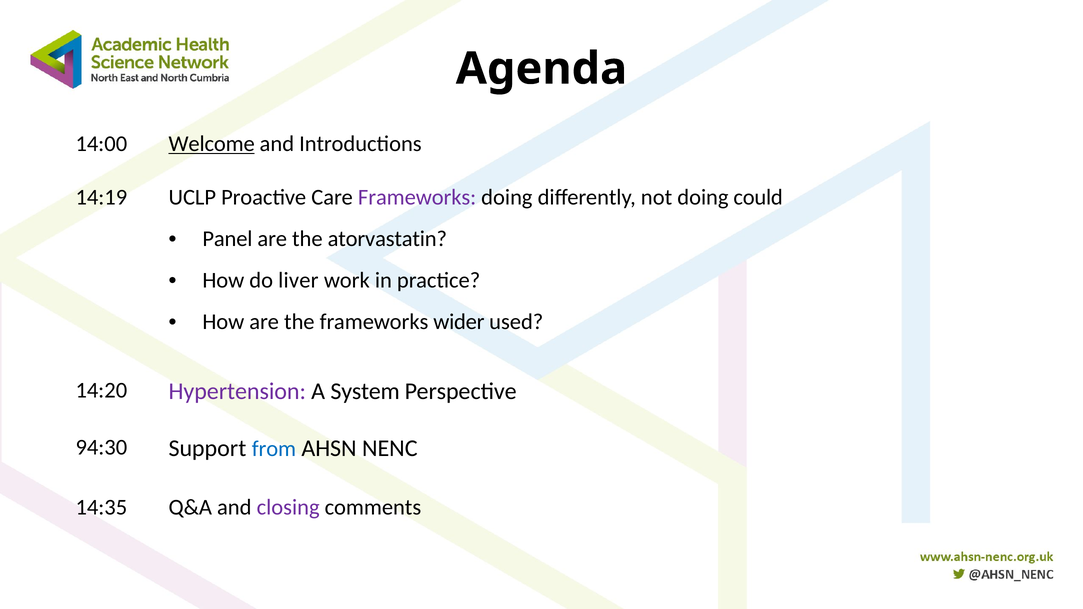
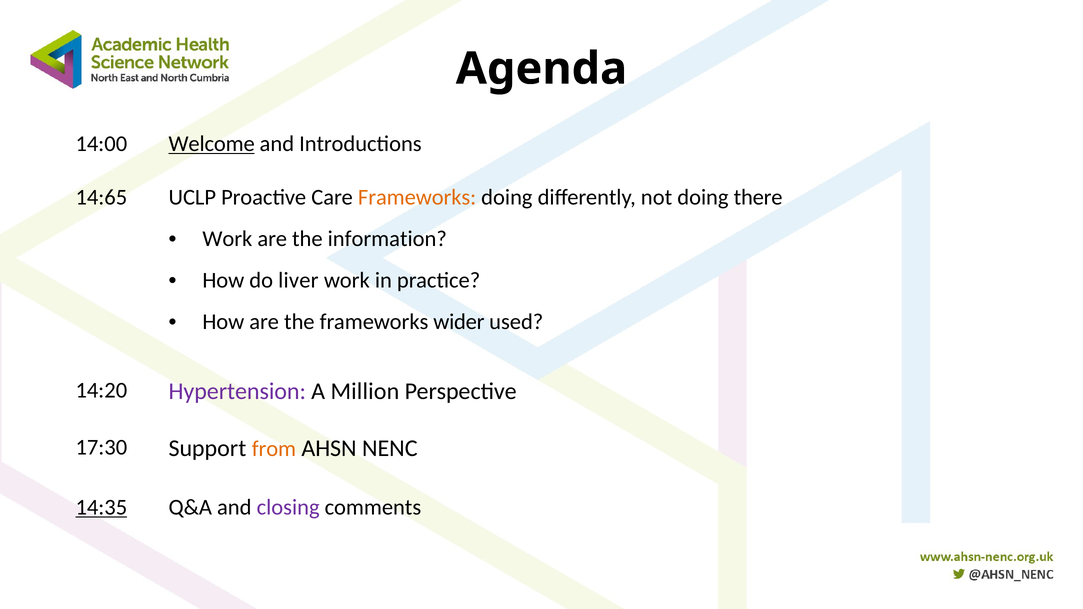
14:19: 14:19 -> 14:65
Frameworks at (417, 197) colour: purple -> orange
could: could -> there
Panel at (227, 239): Panel -> Work
atorvastatin: atorvastatin -> information
System: System -> Million
94:30: 94:30 -> 17:30
from colour: blue -> orange
14:35 underline: none -> present
